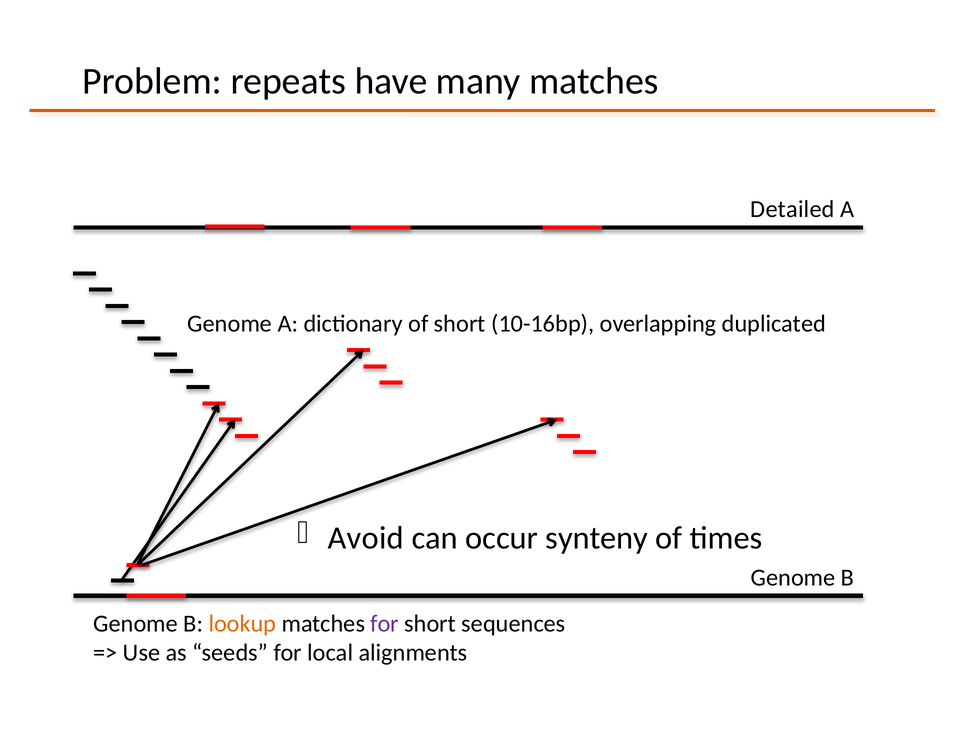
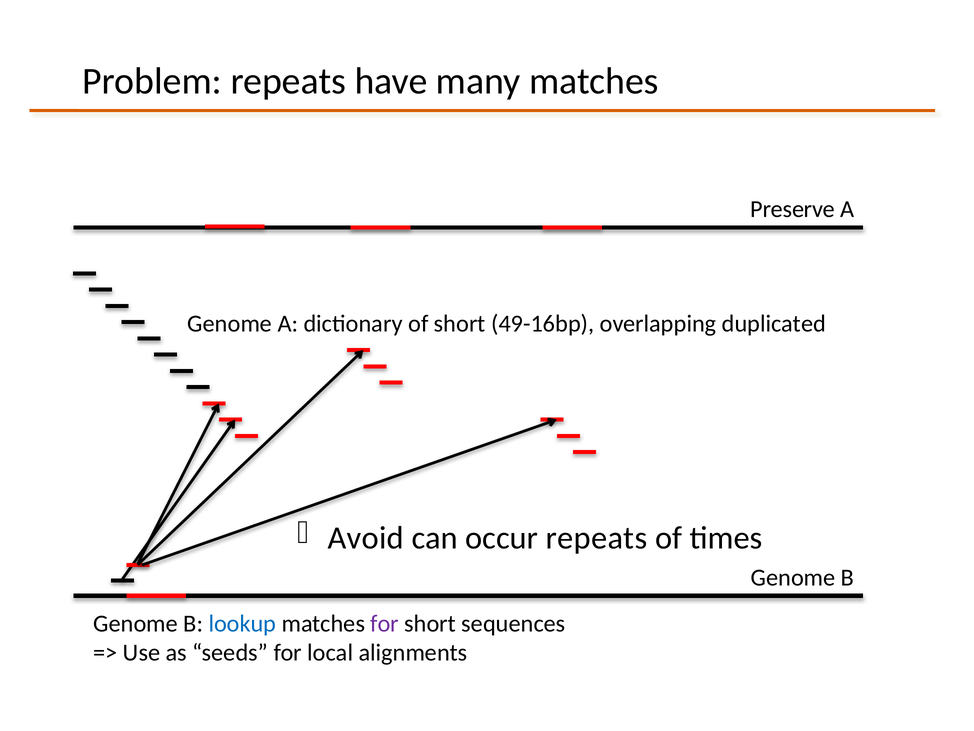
Detailed: Detailed -> Preserve
10-16bp: 10-16bp -> 49-16bp
occur synteny: synteny -> repeats
lookup colour: orange -> blue
